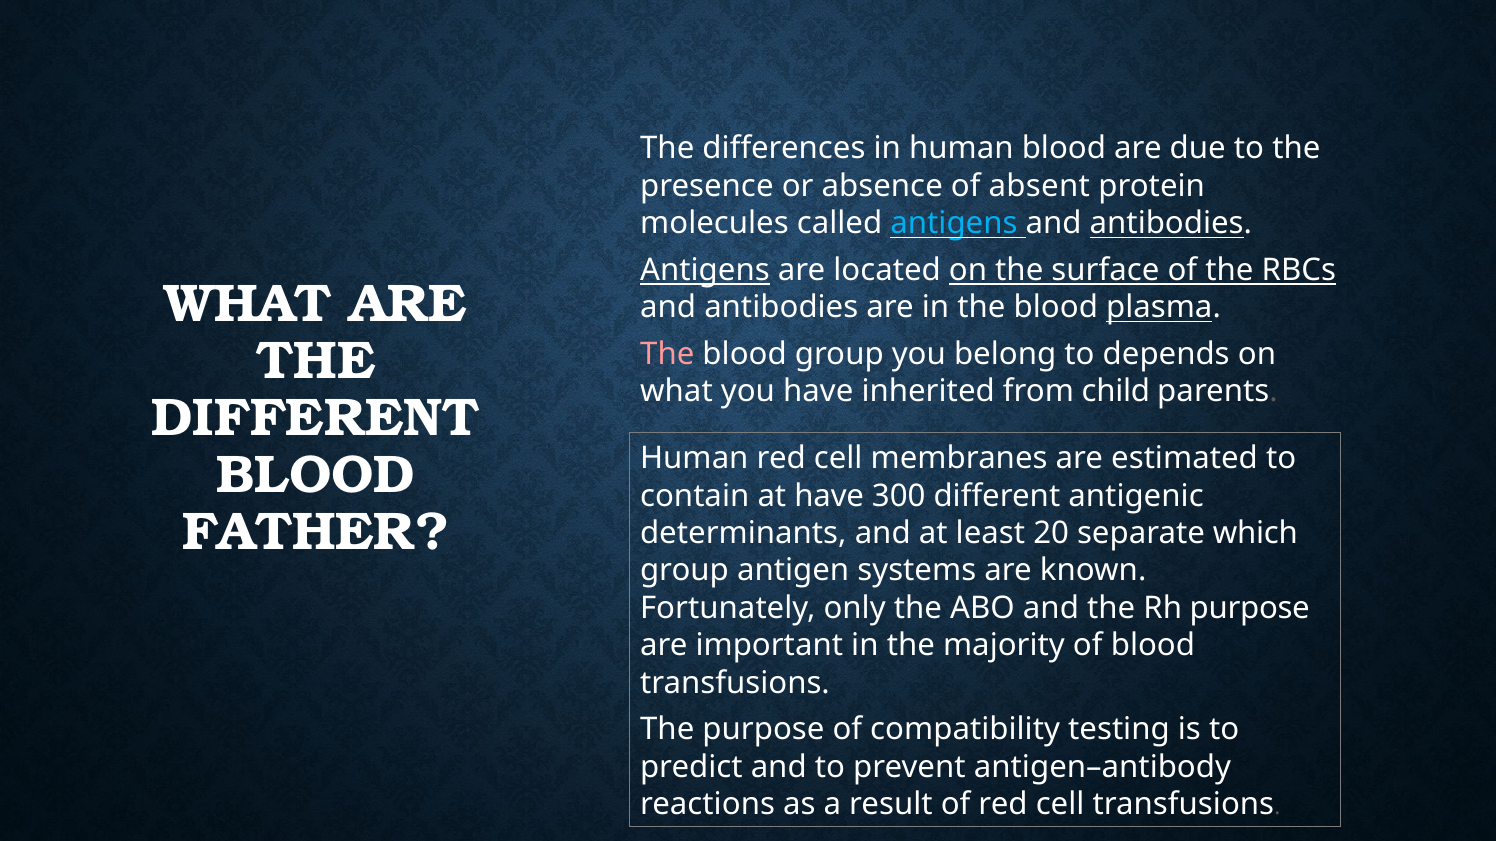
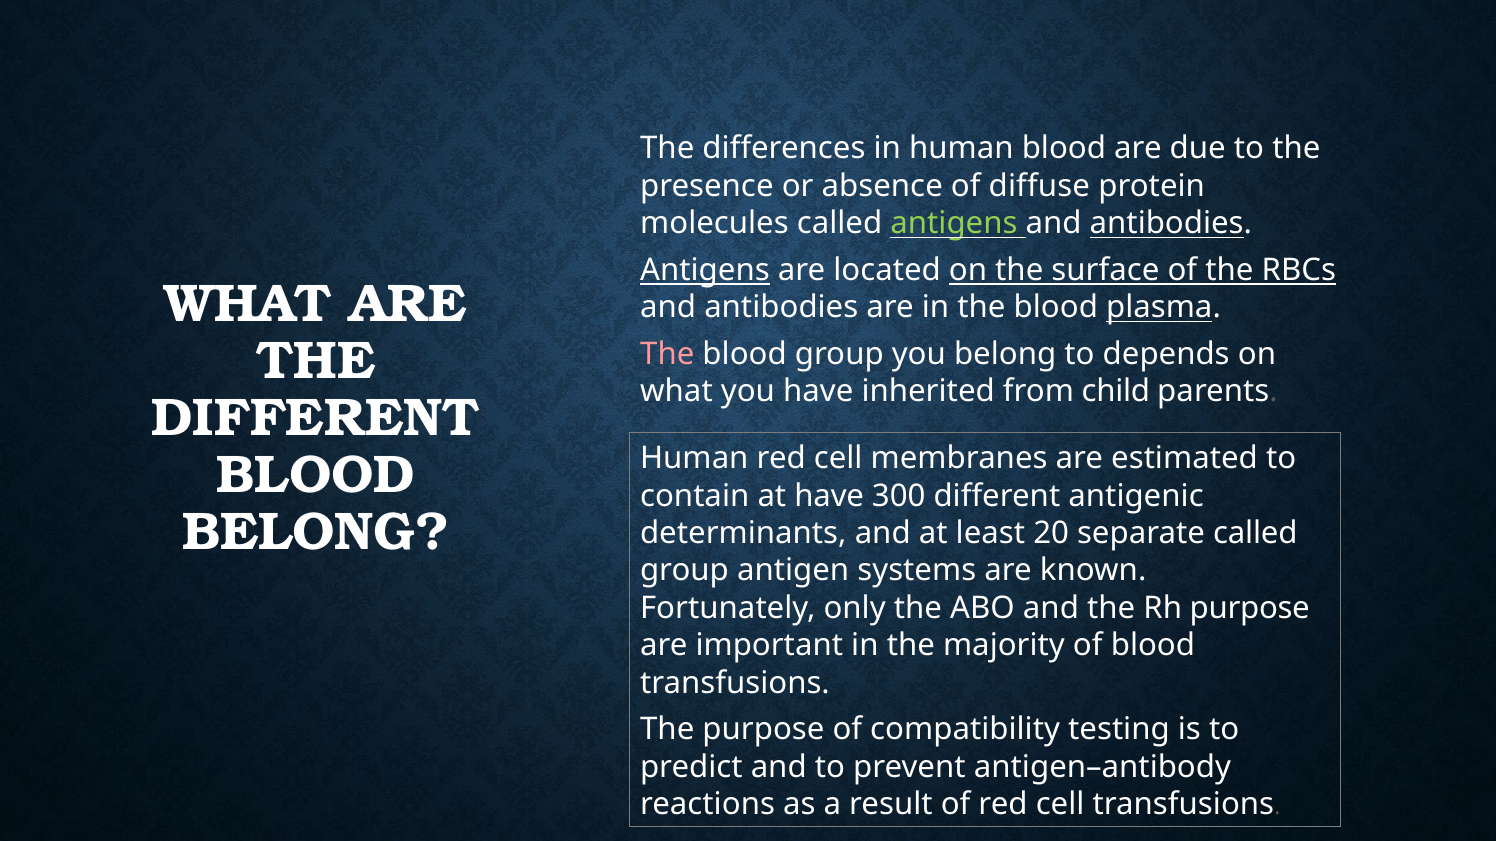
absent: absent -> diffuse
antigens at (954, 223) colour: light blue -> light green
FATHER at (316, 533): FATHER -> BELONG
separate which: which -> called
